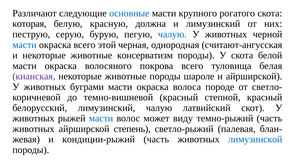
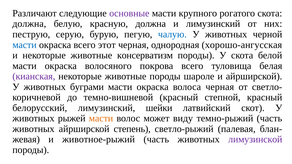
основные colour: blue -> purple
которая at (29, 24): которая -> должна
этой: этой -> этот
считают-ангусская: считают-ангусская -> хорошо-ангусская
волоса породе: породе -> черная
лимузинский чалую: чалую -> шейки
масти at (101, 118) colour: blue -> orange
кондиции-рыжий: кондиции-рыжий -> животное-рыжий
лимузинской colour: blue -> purple
